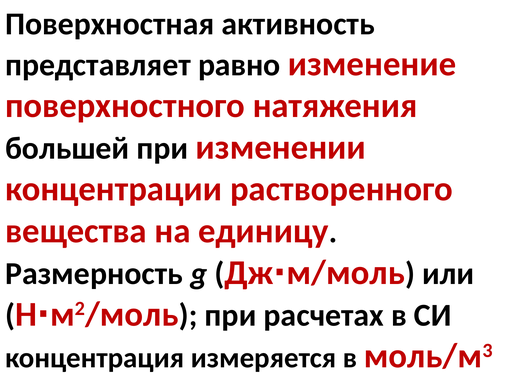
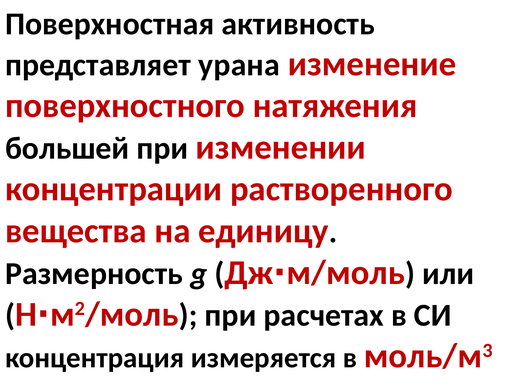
равно: равно -> урана
